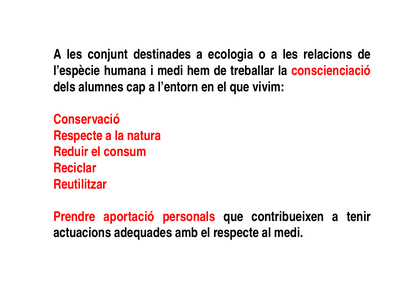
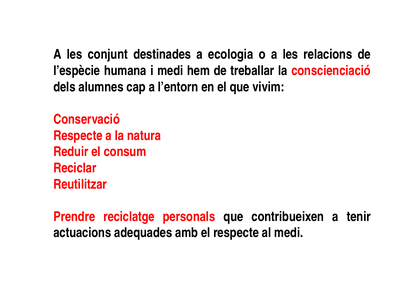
aportació: aportació -> reciclatge
